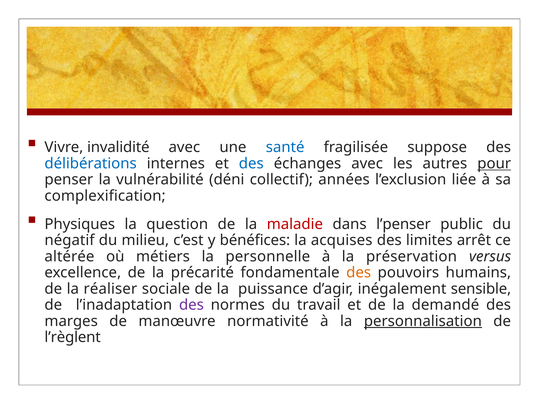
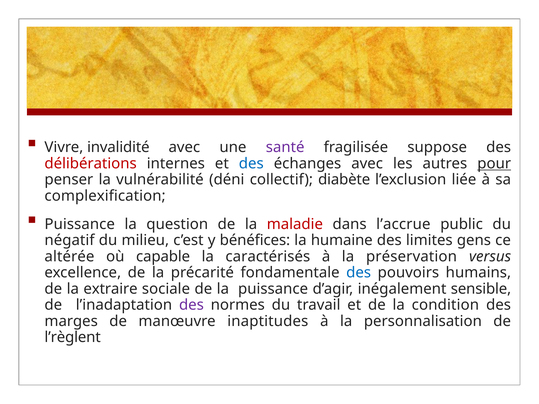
santé colour: blue -> purple
délibérations colour: blue -> red
années: années -> diabète
Physiques at (80, 224): Physiques -> Puissance
l’penser: l’penser -> l’accrue
acquises: acquises -> humaine
arrêt: arrêt -> gens
métiers: métiers -> capable
personnelle: personnelle -> caractérisés
des at (359, 273) colour: orange -> blue
réaliser: réaliser -> extraire
demandé: demandé -> condition
normativité: normativité -> inaptitudes
personnalisation underline: present -> none
